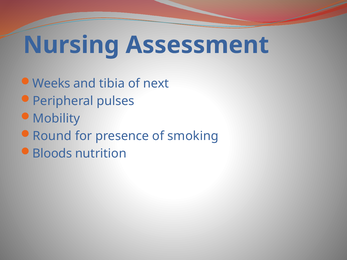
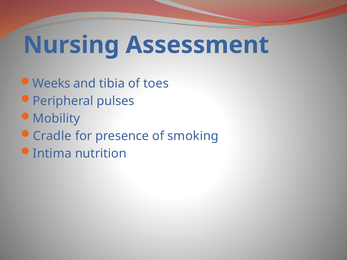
next: next -> toes
Round: Round -> Cradle
Bloods: Bloods -> Intima
